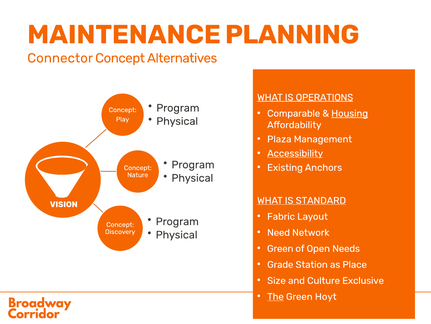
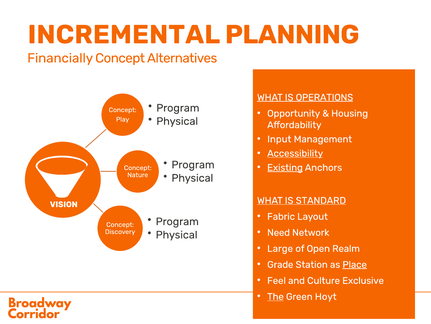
MAINTENANCE: MAINTENANCE -> INCREMENTAL
Connector: Connector -> Financially
Comparable: Comparable -> Opportunity
Housing underline: present -> none
Plaza: Plaza -> Input
Existing underline: none -> present
Green at (280, 248): Green -> Large
Needs: Needs -> Realm
Place underline: none -> present
Size: Size -> Feel
